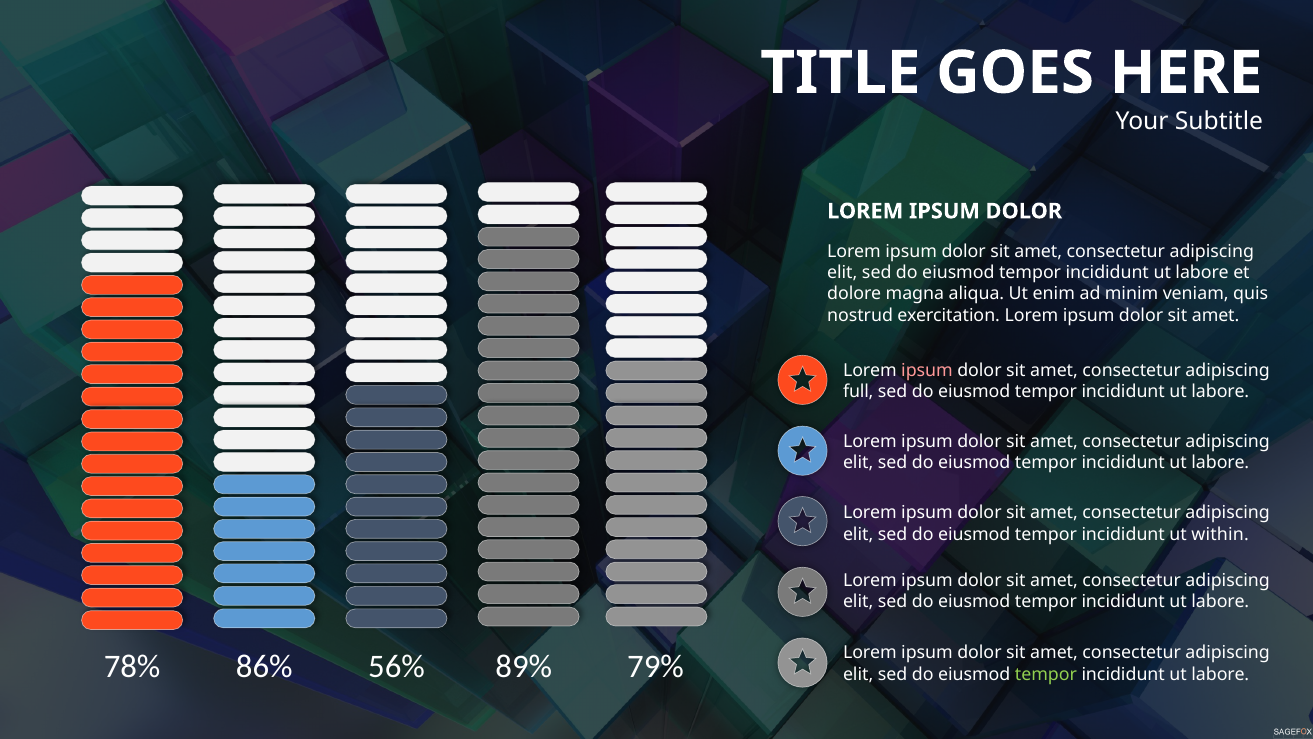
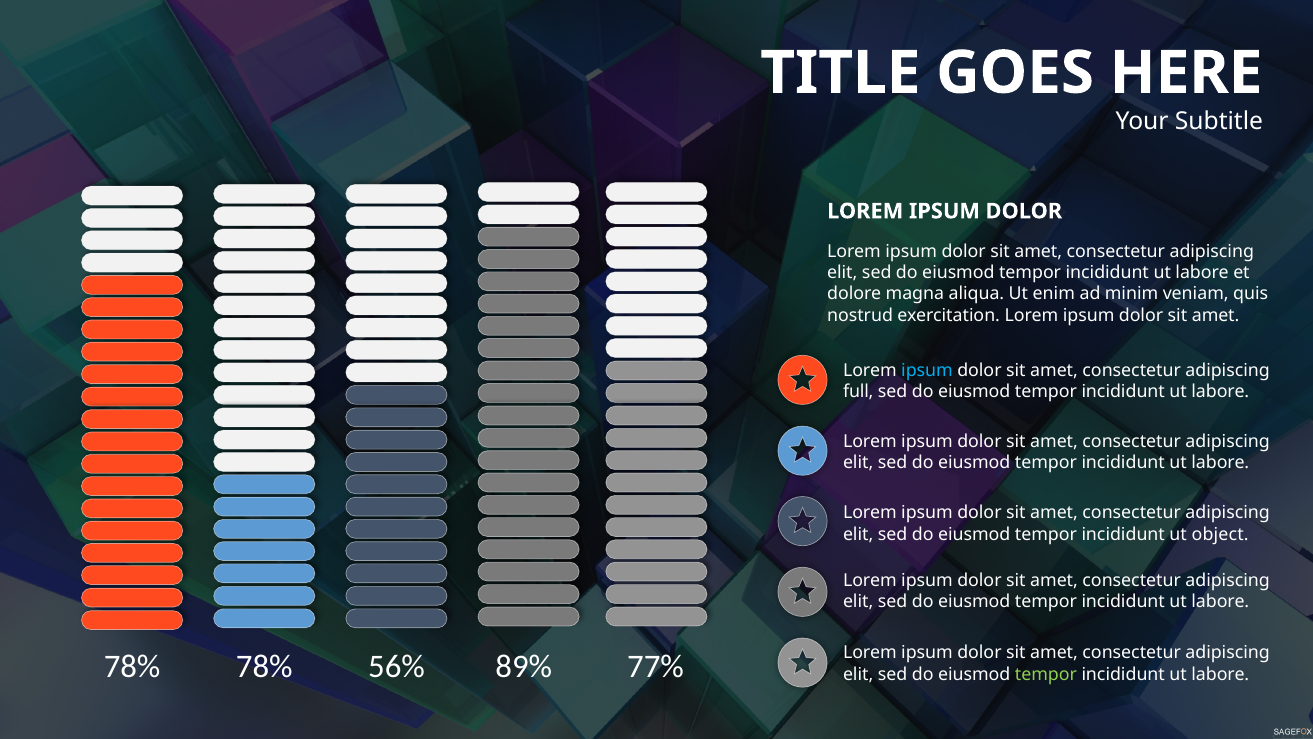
ipsum at (927, 370) colour: pink -> light blue
within: within -> object
78% 86%: 86% -> 78%
79%: 79% -> 77%
